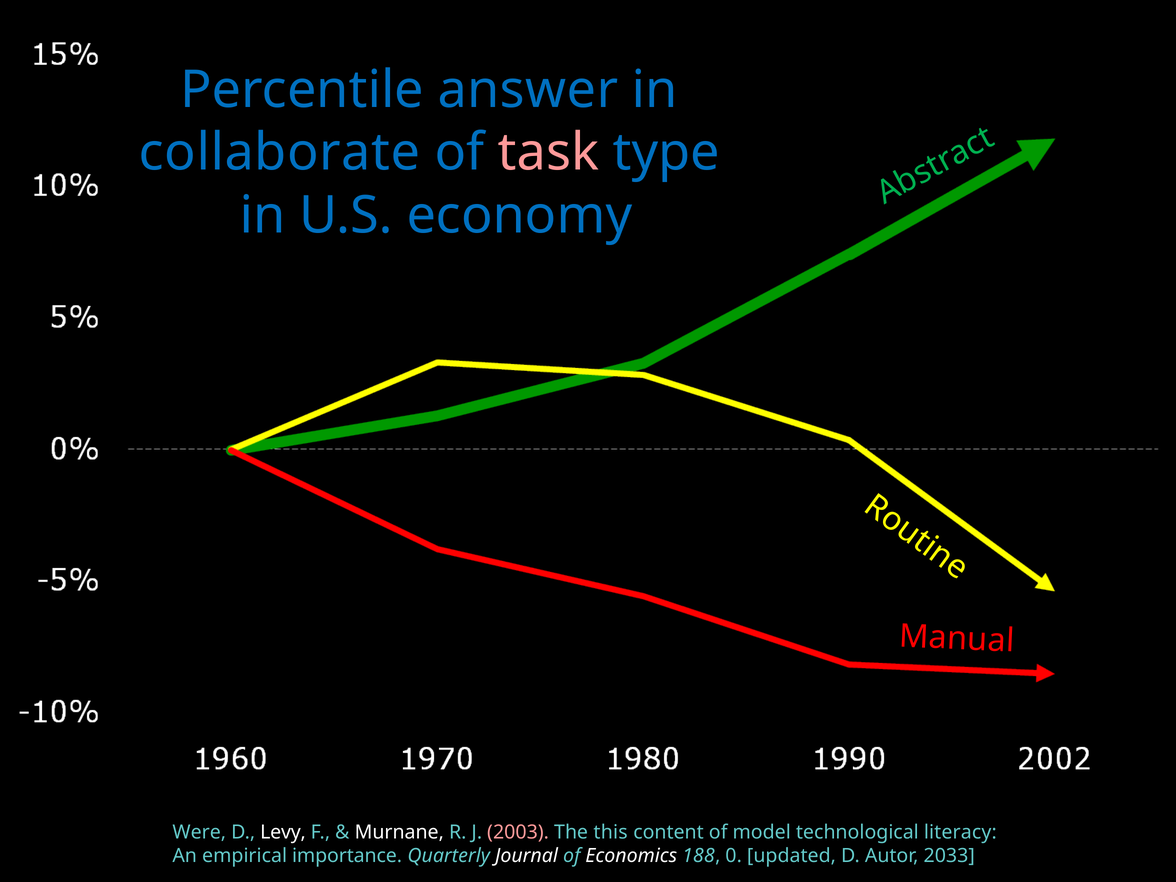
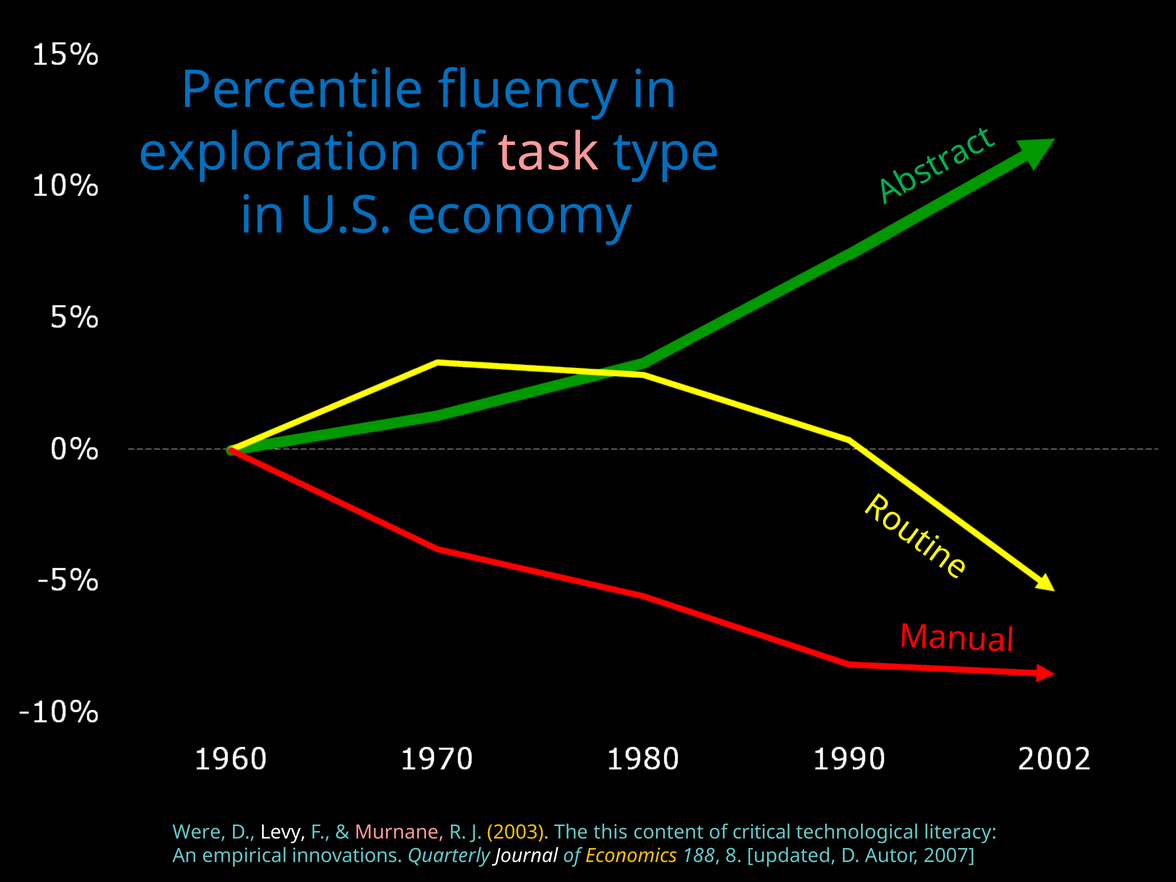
answer: answer -> fluency
collaborate: collaborate -> exploration
Murnane colour: white -> pink
2003 colour: pink -> yellow
model: model -> critical
importance: importance -> innovations
Economics colour: white -> yellow
0: 0 -> 8
2033: 2033 -> 2007
